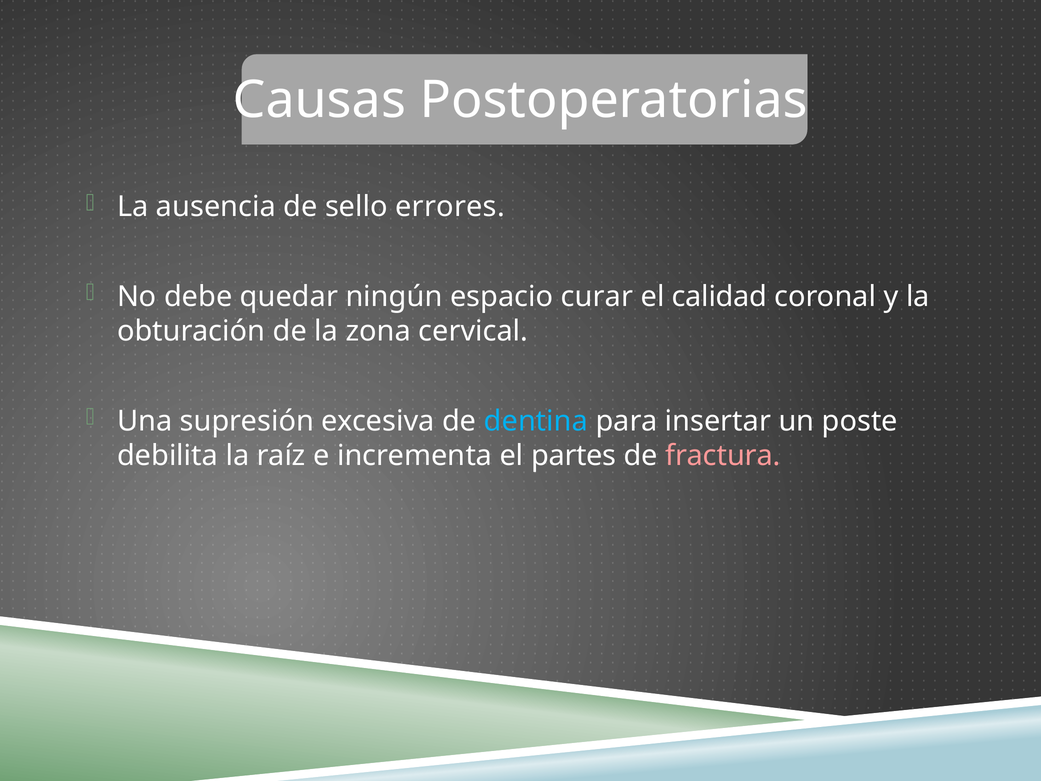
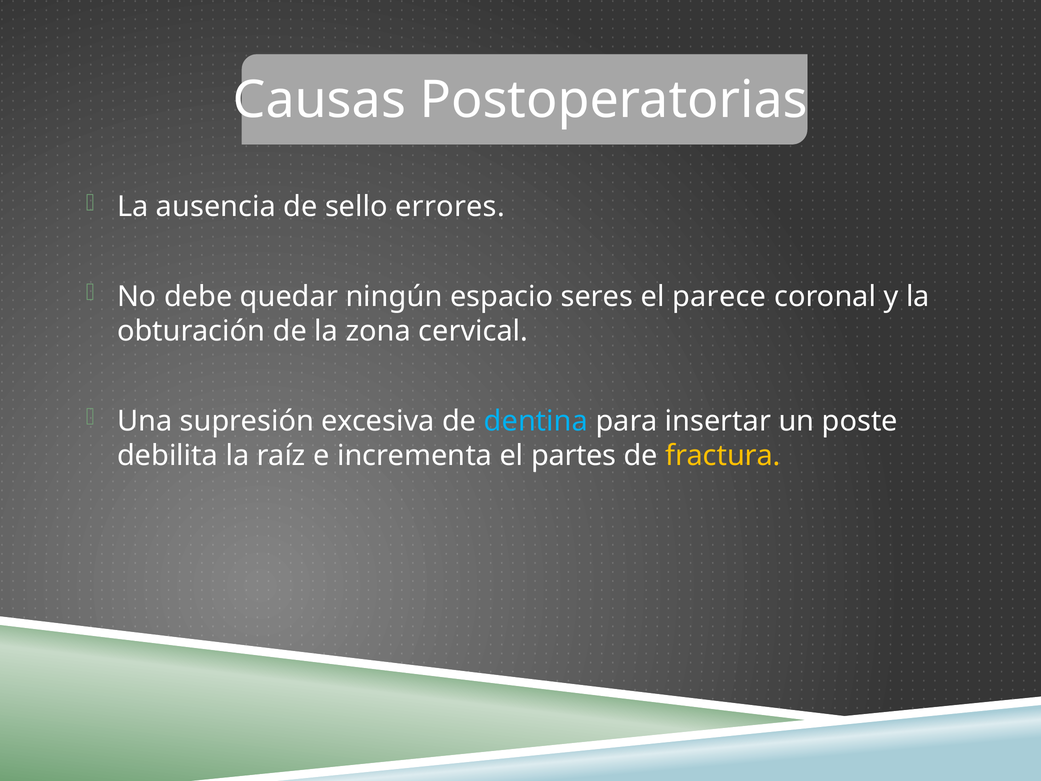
curar: curar -> seres
calidad: calidad -> parece
fractura colour: pink -> yellow
